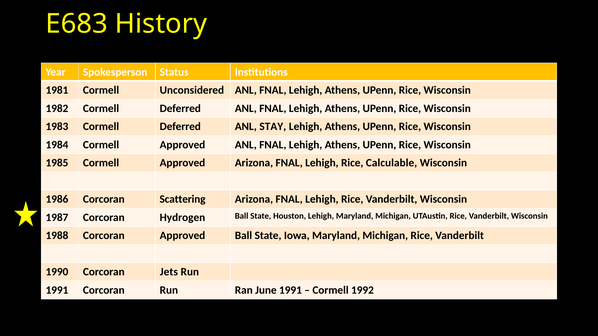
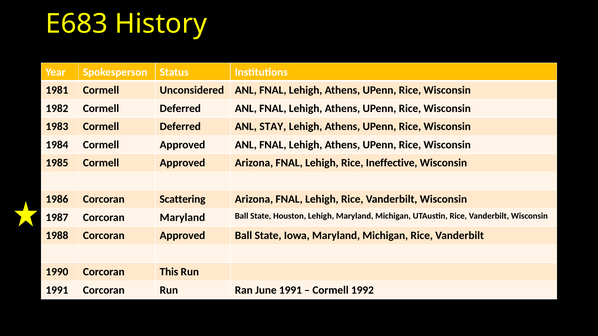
Calculable: Calculable -> Ineffective
Corcoran Hydrogen: Hydrogen -> Maryland
Jets: Jets -> This
